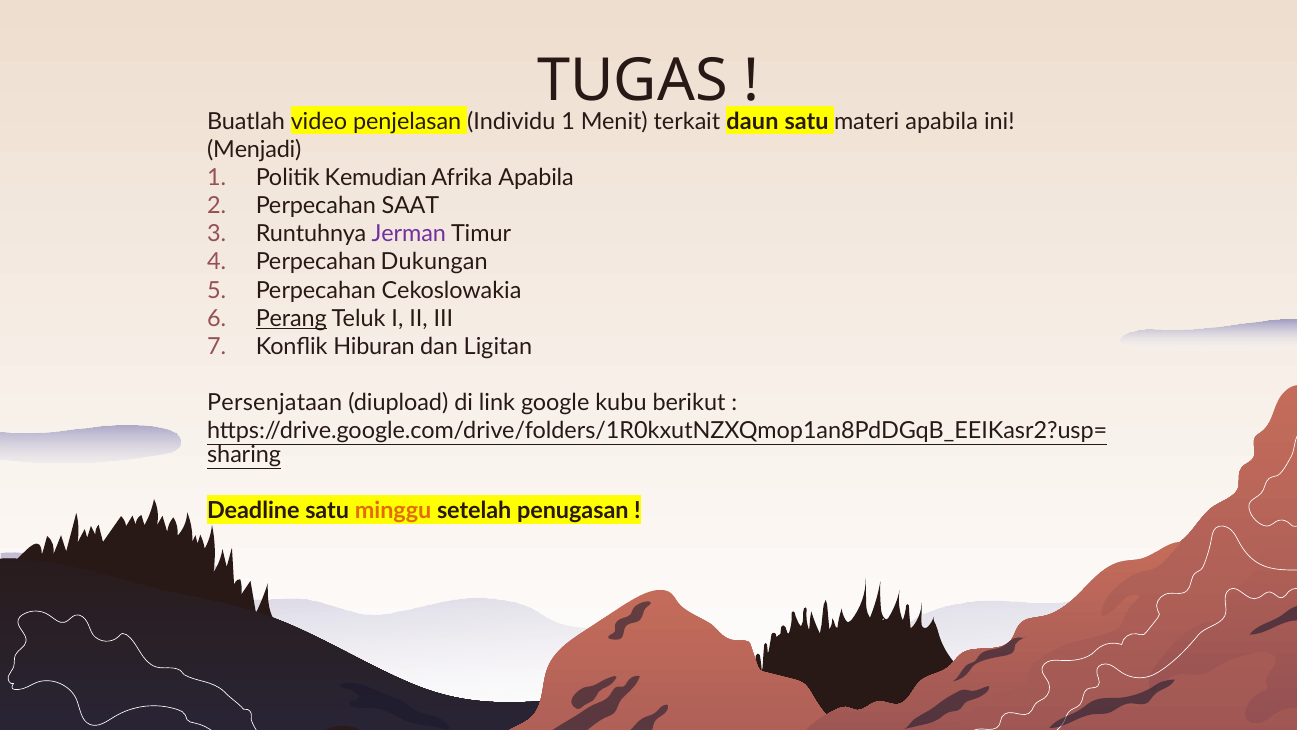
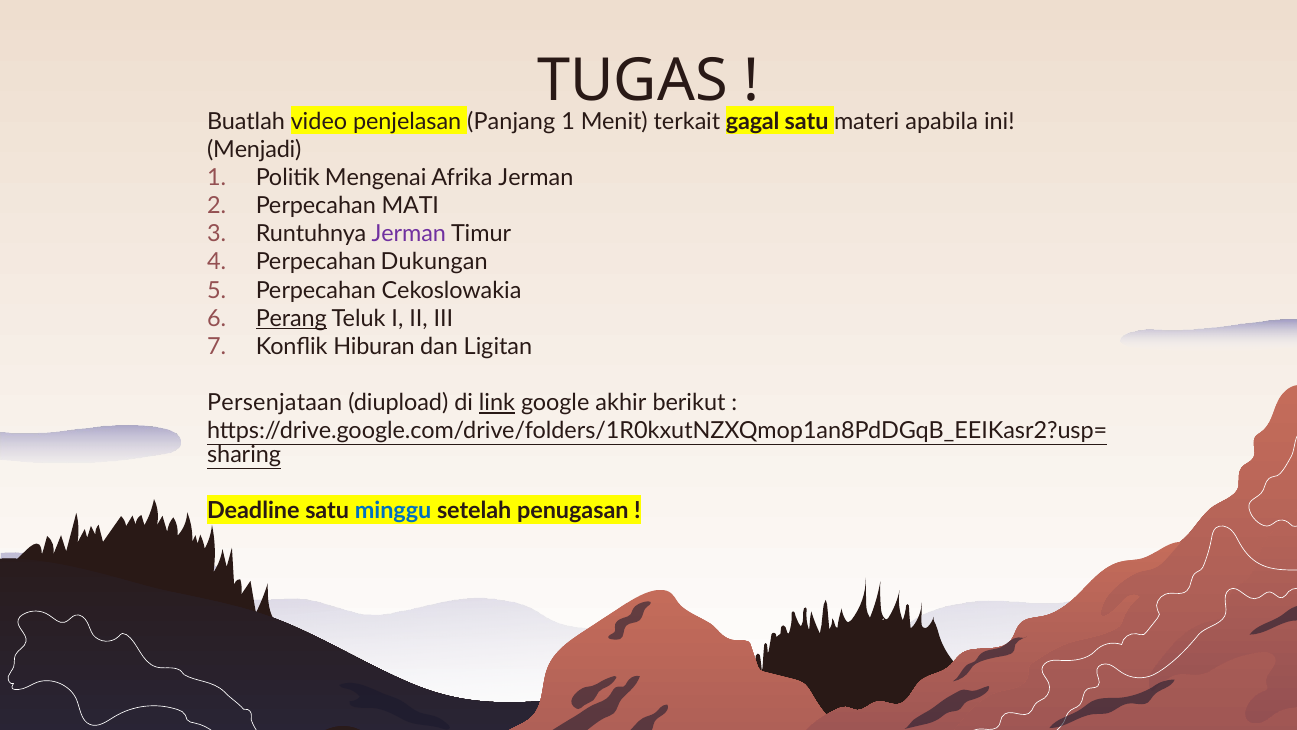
Individu: Individu -> Panjang
daun: daun -> gagal
Kemudian: Kemudian -> Mengenai
Afrika Apabila: Apabila -> Jerman
SAAT: SAAT -> MATI
link underline: none -> present
kubu: kubu -> akhir
minggu colour: orange -> blue
